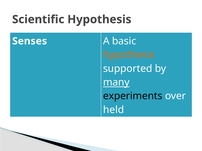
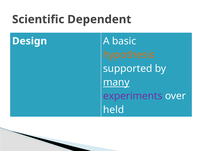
Scientific Hypothesis: Hypothesis -> Dependent
Senses: Senses -> Design
experiments colour: black -> purple
